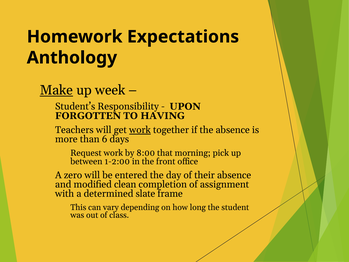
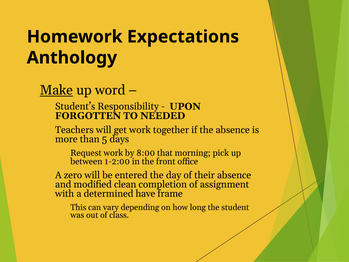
week: week -> word
HAVING: HAVING -> NEEDED
work at (140, 130) underline: present -> none
6: 6 -> 5
slate: slate -> have
